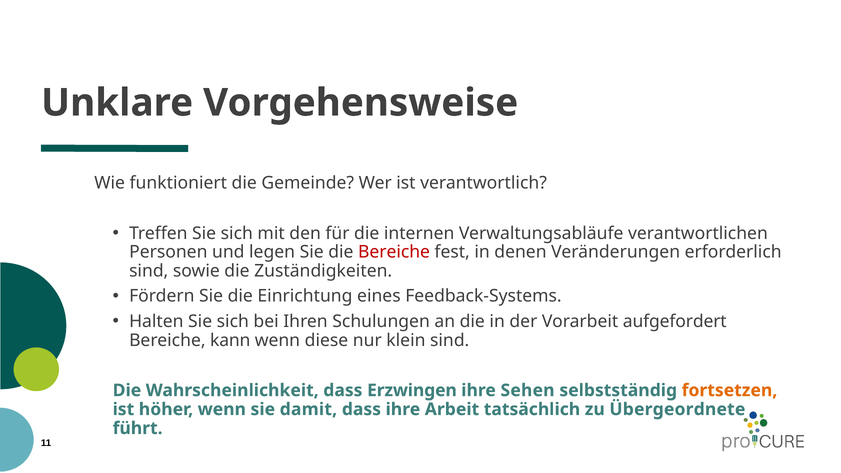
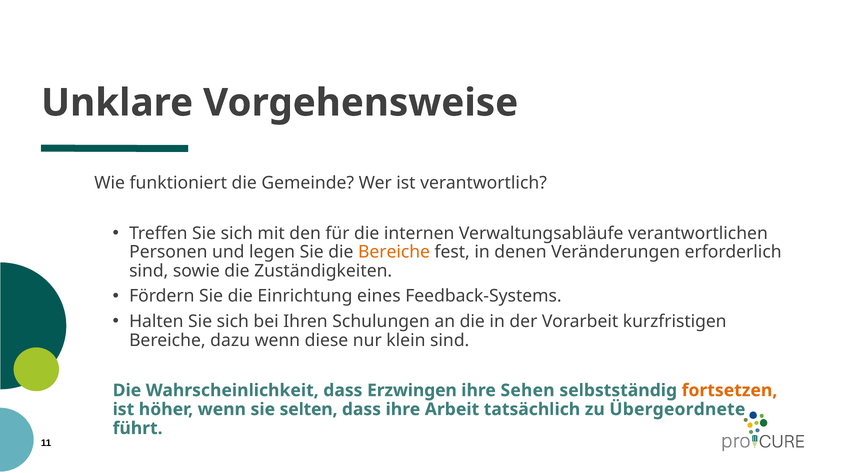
Bereiche at (394, 252) colour: red -> orange
aufgefordert: aufgefordert -> kurzfristigen
kann: kann -> dazu
damit: damit -> selten
